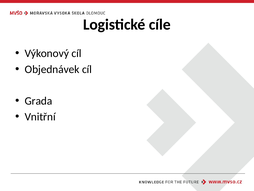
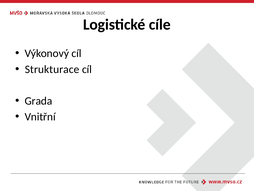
Objednávek: Objednávek -> Strukturace
